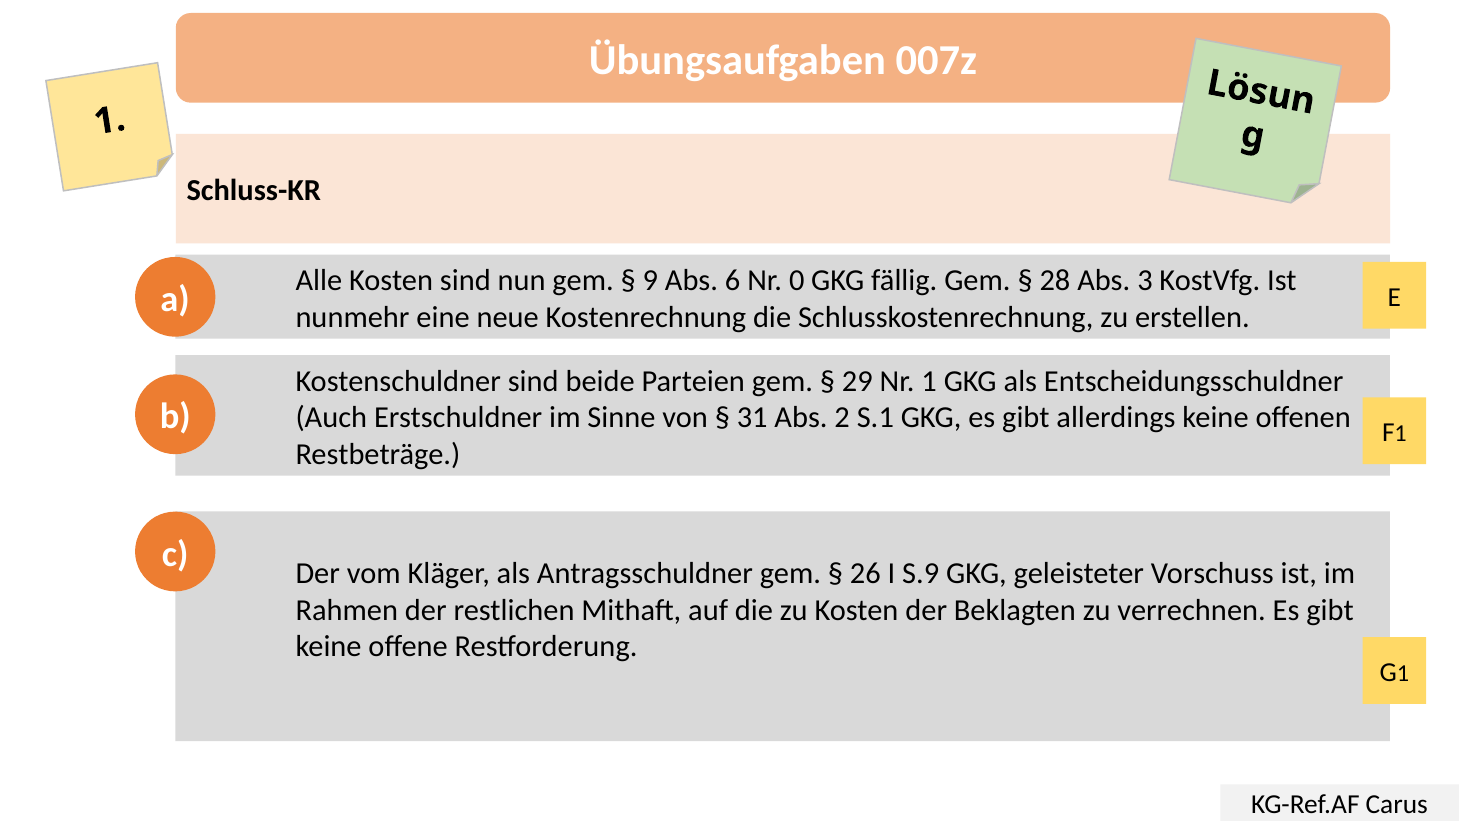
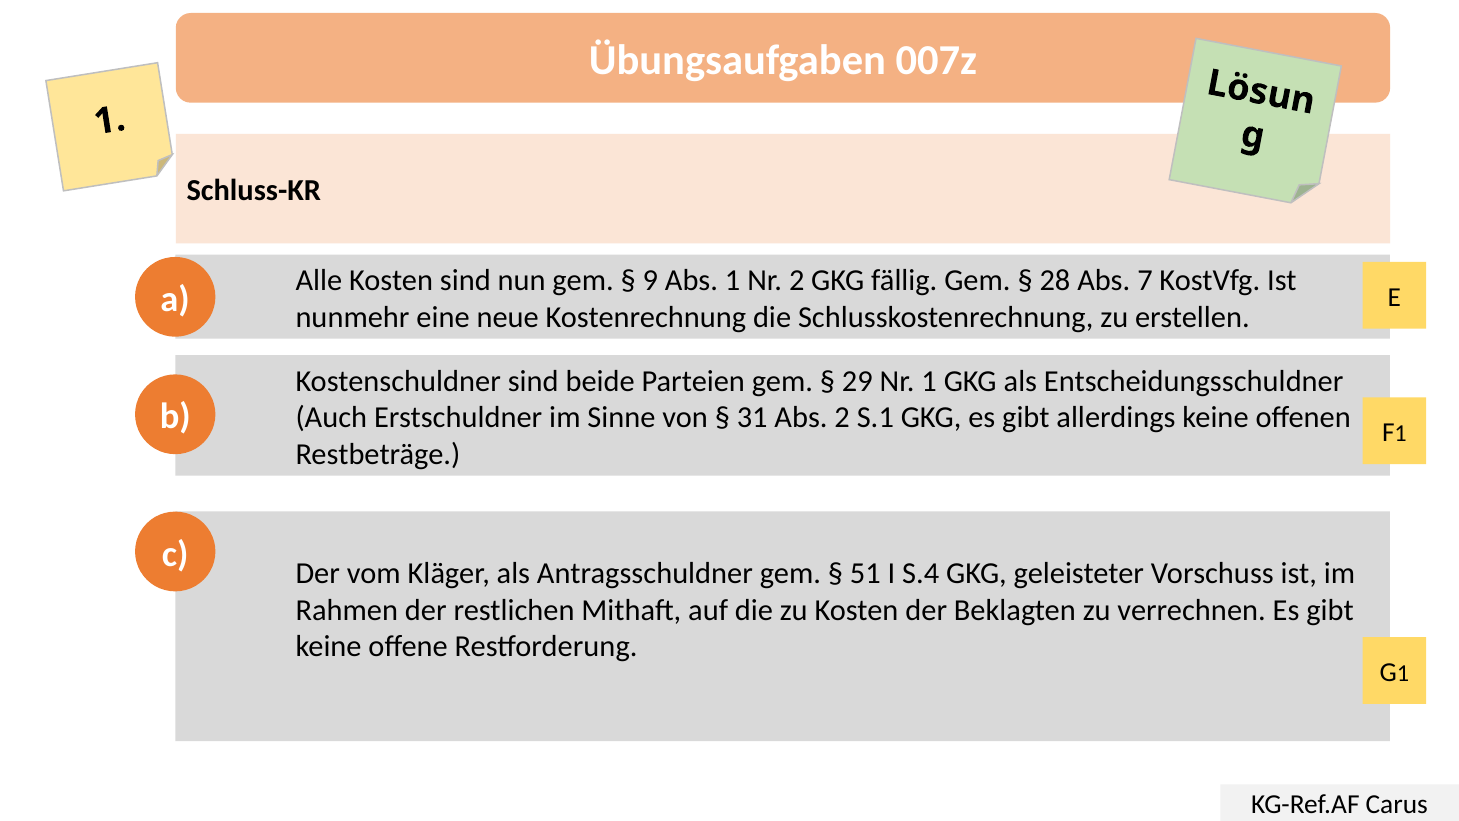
Abs 6: 6 -> 1
Nr 0: 0 -> 2
3: 3 -> 7
26: 26 -> 51
S.9: S.9 -> S.4
